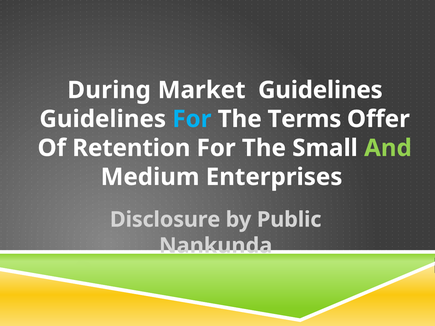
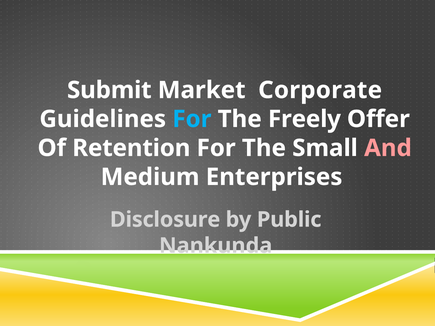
During: During -> Submit
Market Guidelines: Guidelines -> Corporate
Terms: Terms -> Freely
And colour: light green -> pink
